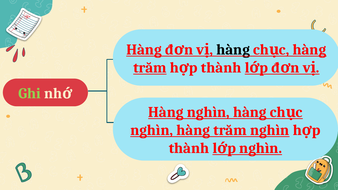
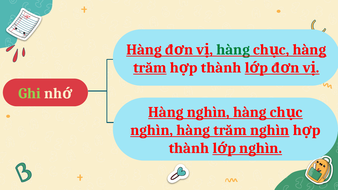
hàng at (233, 50) colour: black -> green
